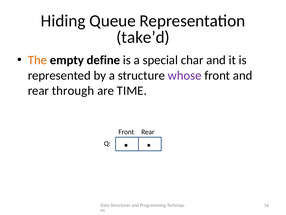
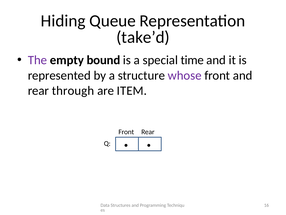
The colour: orange -> purple
define: define -> bound
char: char -> time
TIME: TIME -> ITEM
